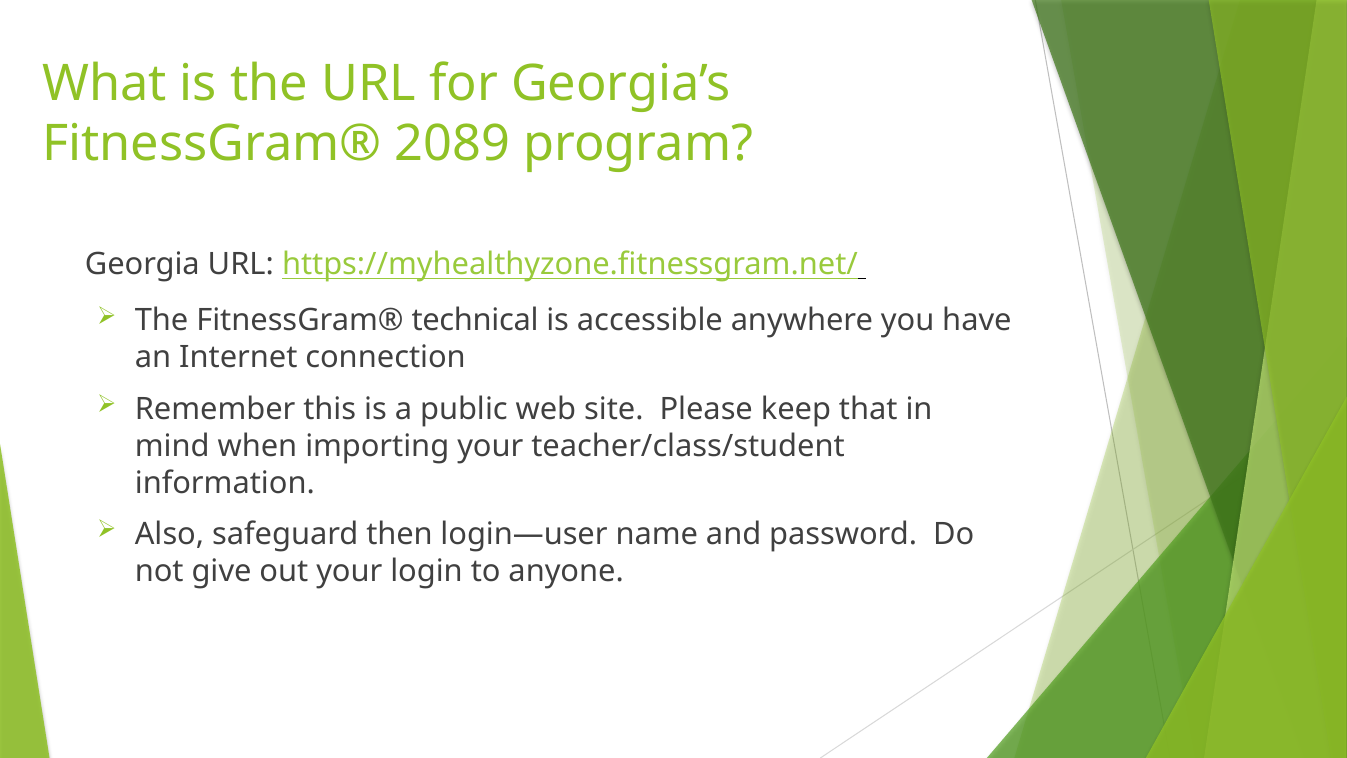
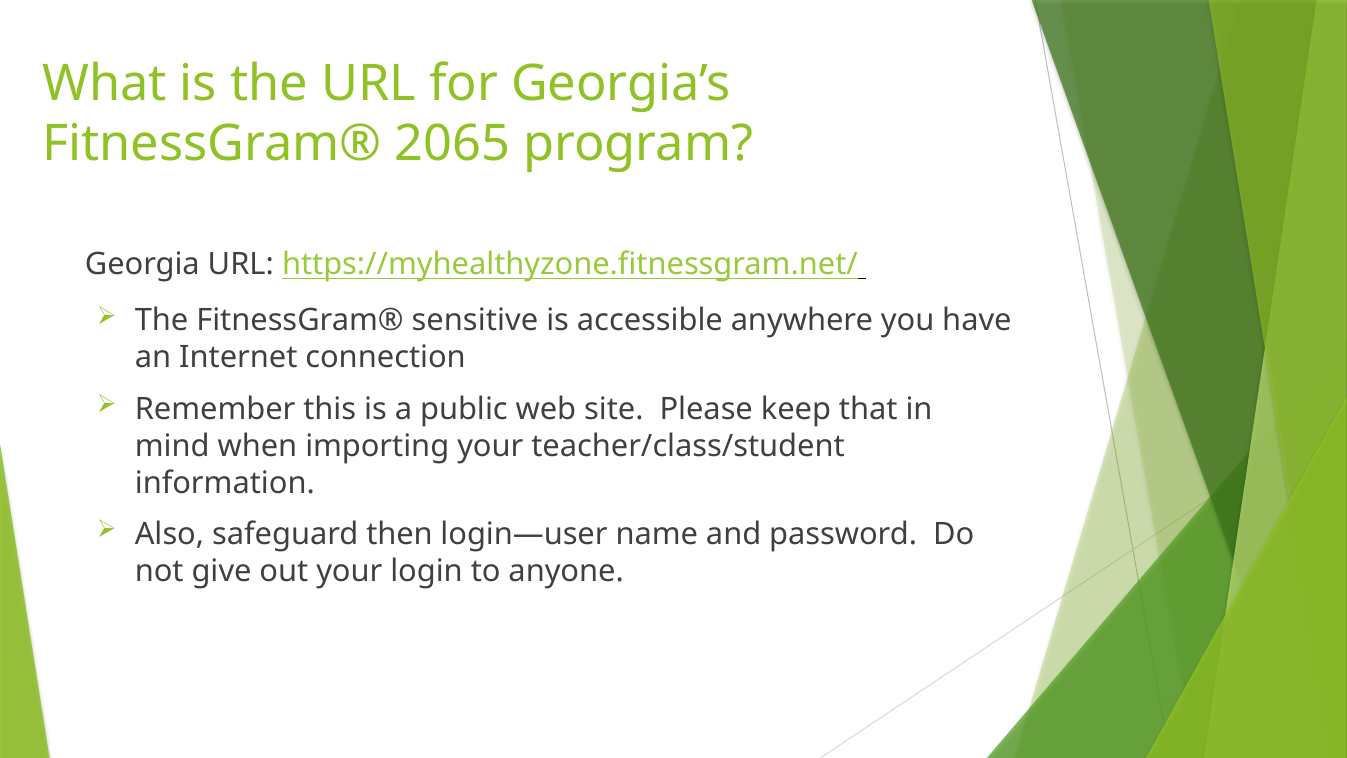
2089: 2089 -> 2065
technical: technical -> sensitive
